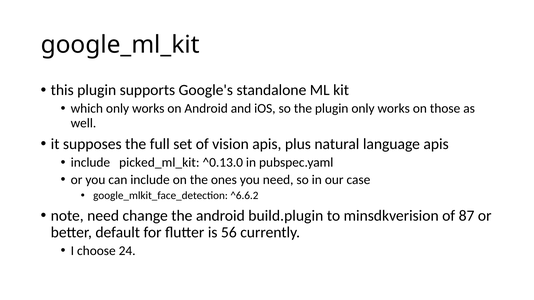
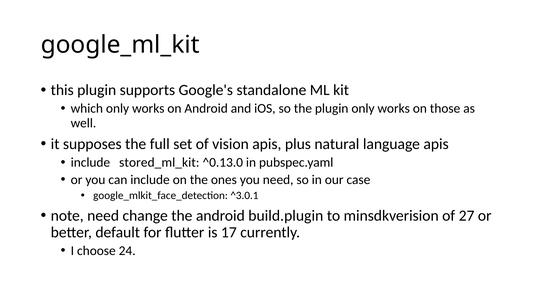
picked_ml_kit: picked_ml_kit -> stored_ml_kit
^6.6.2: ^6.6.2 -> ^3.0.1
87: 87 -> 27
56: 56 -> 17
